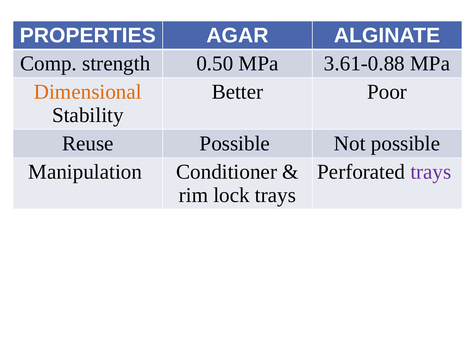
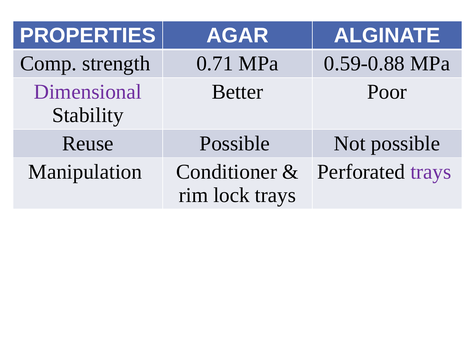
0.50: 0.50 -> 0.71
3.61-0.88: 3.61-0.88 -> 0.59-0.88
Dimensional colour: orange -> purple
